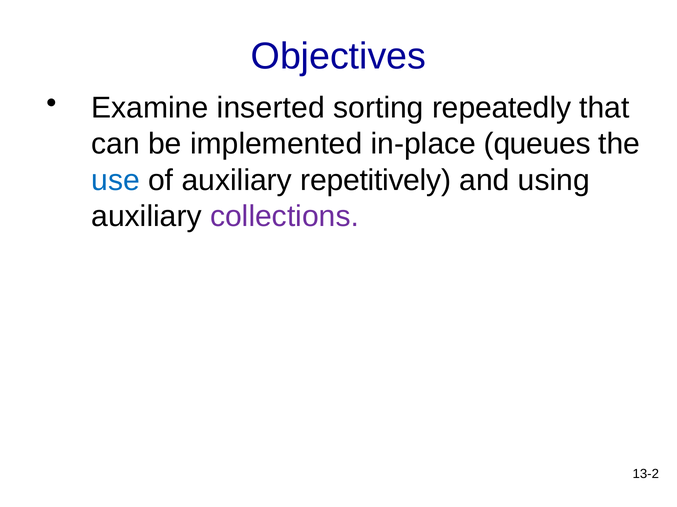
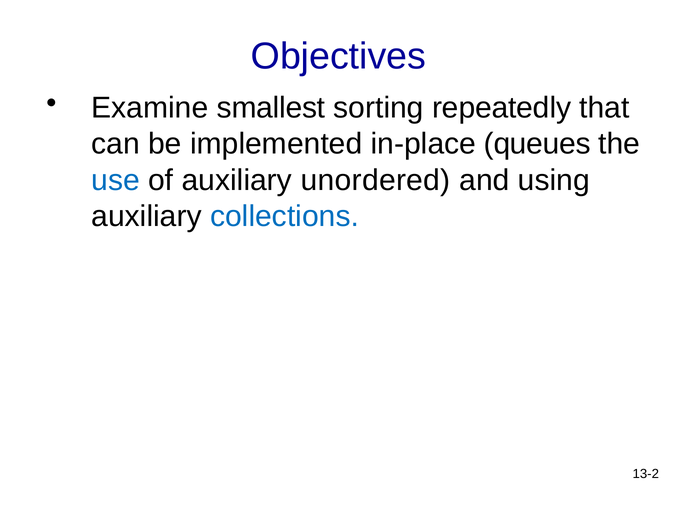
inserted: inserted -> smallest
repetitively: repetitively -> unordered
collections colour: purple -> blue
